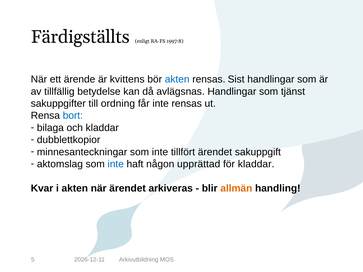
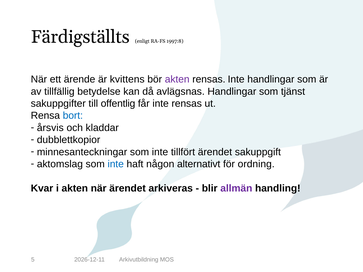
akten at (177, 79) colour: blue -> purple
rensas Sist: Sist -> Inte
ordning: ordning -> offentlig
bilaga: bilaga -> årsvis
upprättad: upprättad -> alternativt
för kladdar: kladdar -> ordning
allmän colour: orange -> purple
